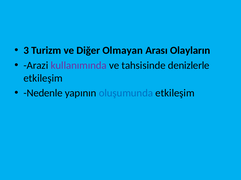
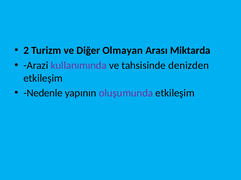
3: 3 -> 2
Olayların: Olayların -> Miktarda
denizlerle: denizlerle -> denizden
oluşumunda colour: blue -> purple
